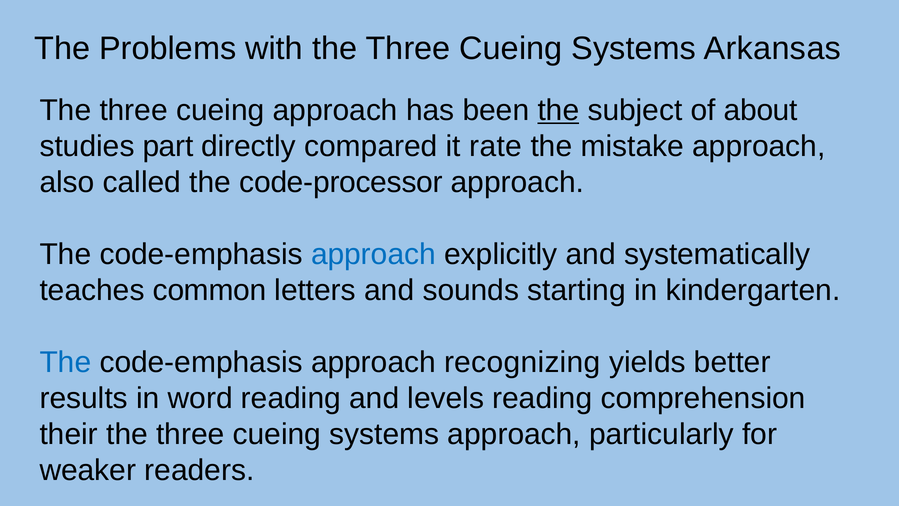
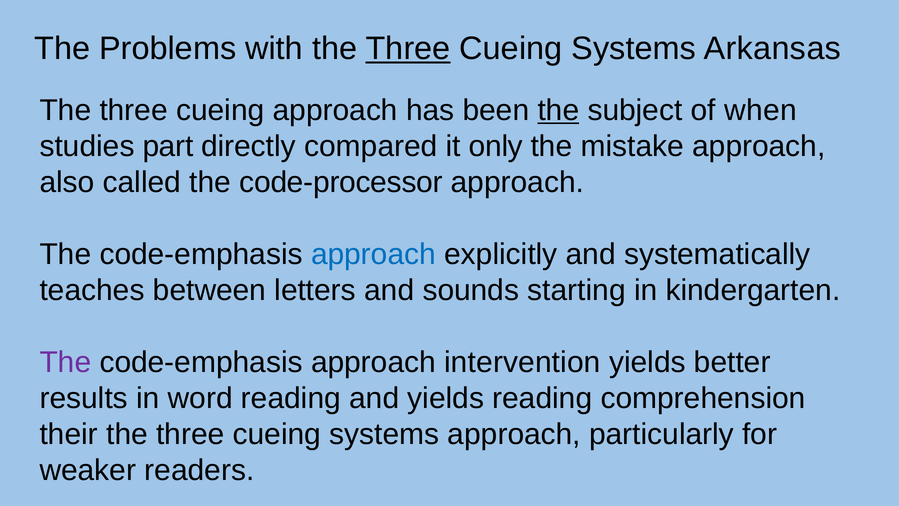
Three at (408, 49) underline: none -> present
about: about -> when
rate: rate -> only
common: common -> between
The at (65, 362) colour: blue -> purple
recognizing: recognizing -> intervention
and levels: levels -> yields
